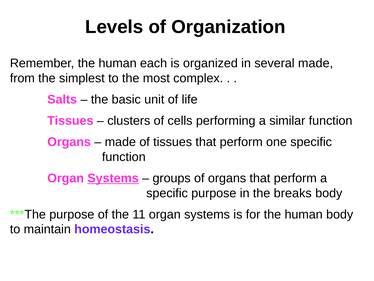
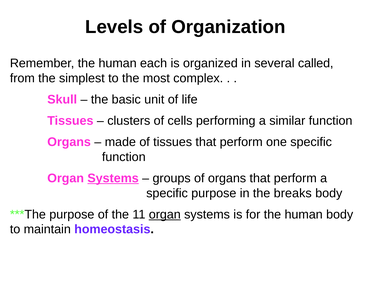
several made: made -> called
Salts: Salts -> Skull
organ at (165, 214) underline: none -> present
